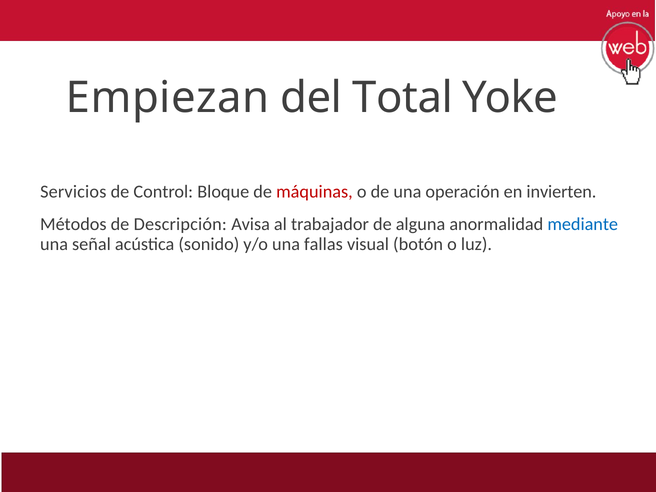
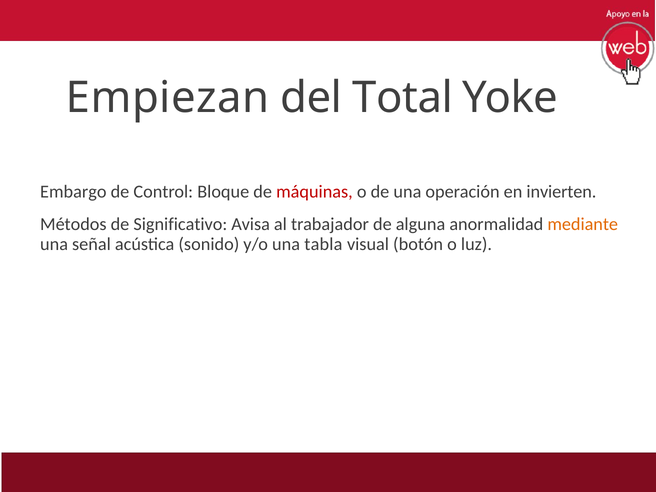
Servicios: Servicios -> Embargo
Descripción: Descripción -> Significativo
mediante colour: blue -> orange
fallas: fallas -> tabla
